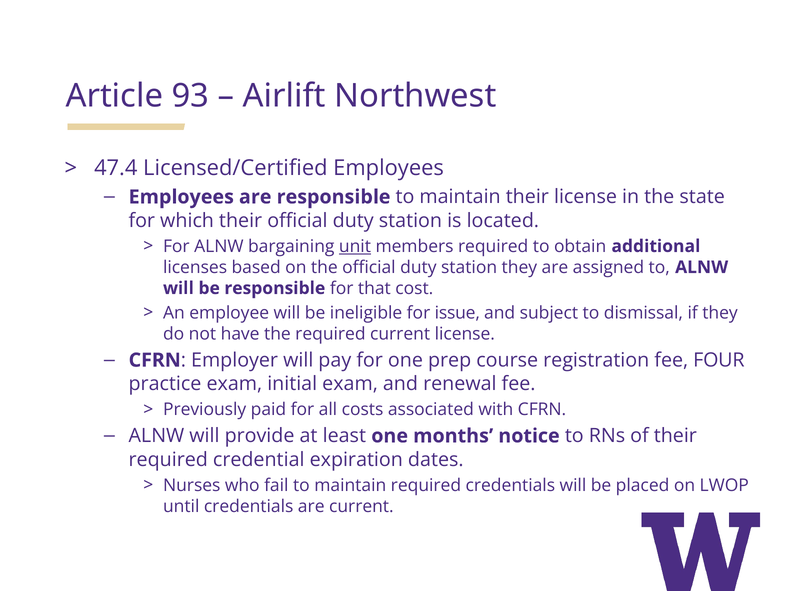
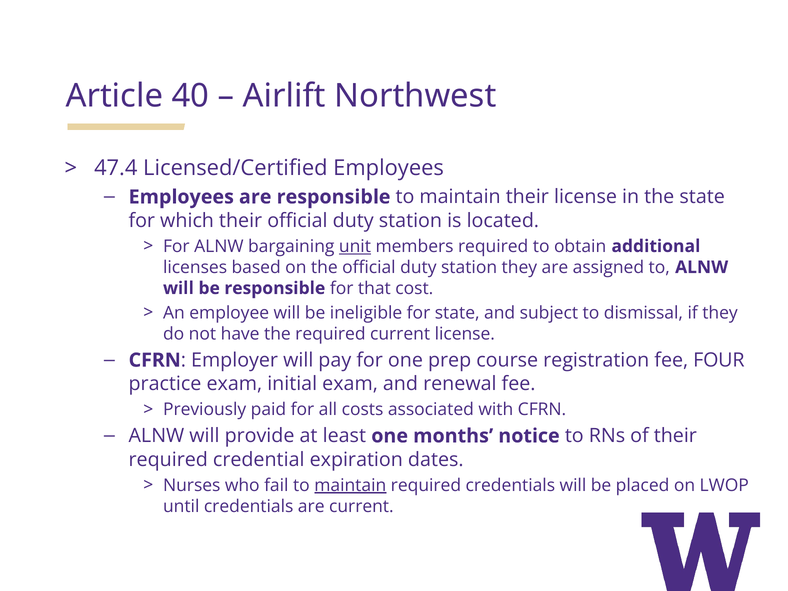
93: 93 -> 40
for issue: issue -> state
maintain at (350, 485) underline: none -> present
